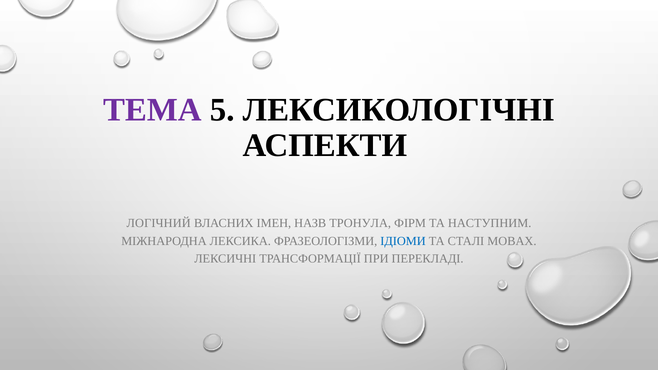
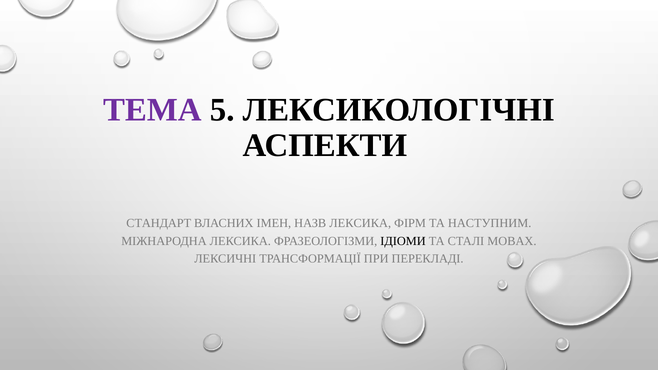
ЛОГІЧНИЙ: ЛОГІЧНИЙ -> СТАНДАРТ
НАЗВ ТРОНУЛА: ТРОНУЛА -> ЛЕКСИКА
ІДІОМИ colour: blue -> black
